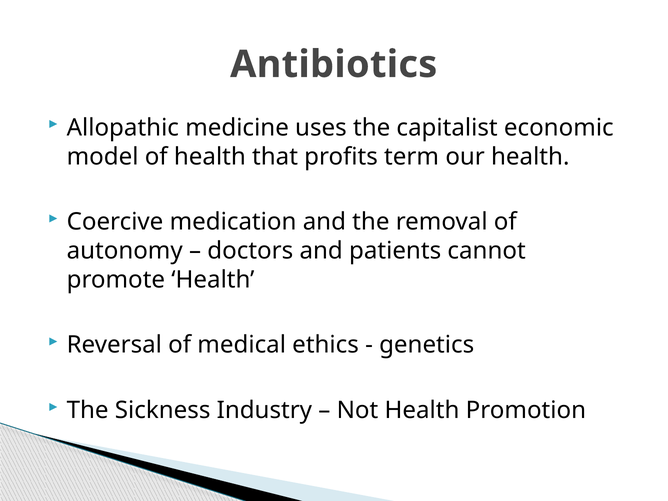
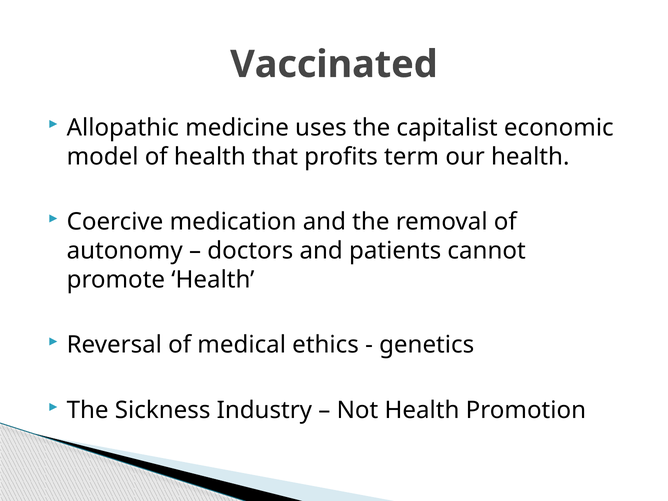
Antibiotics: Antibiotics -> Vaccinated
